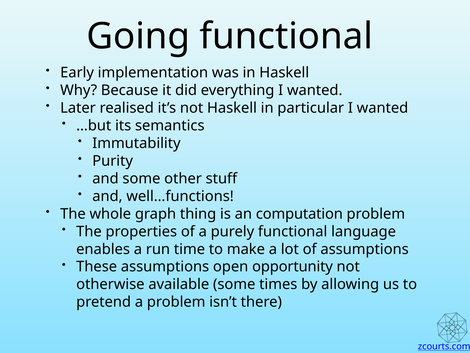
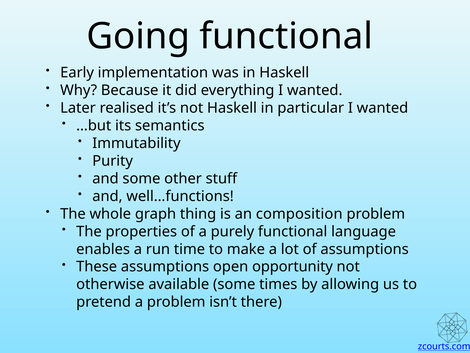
computation: computation -> composition
